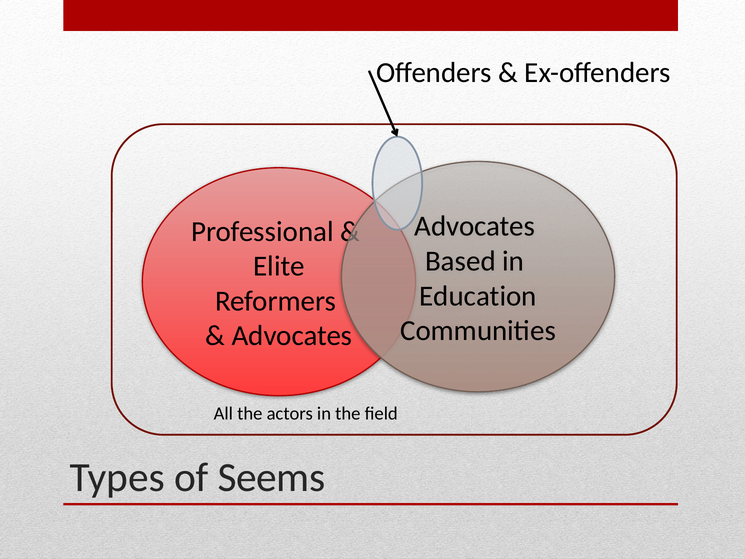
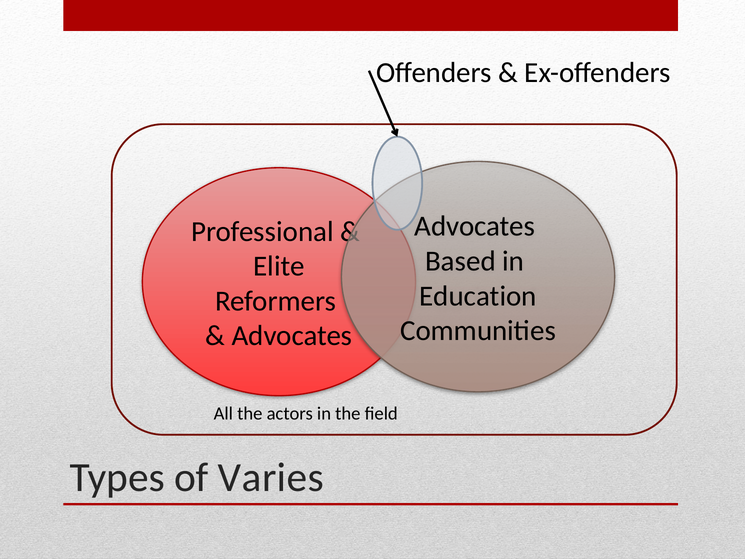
Seems: Seems -> Varies
